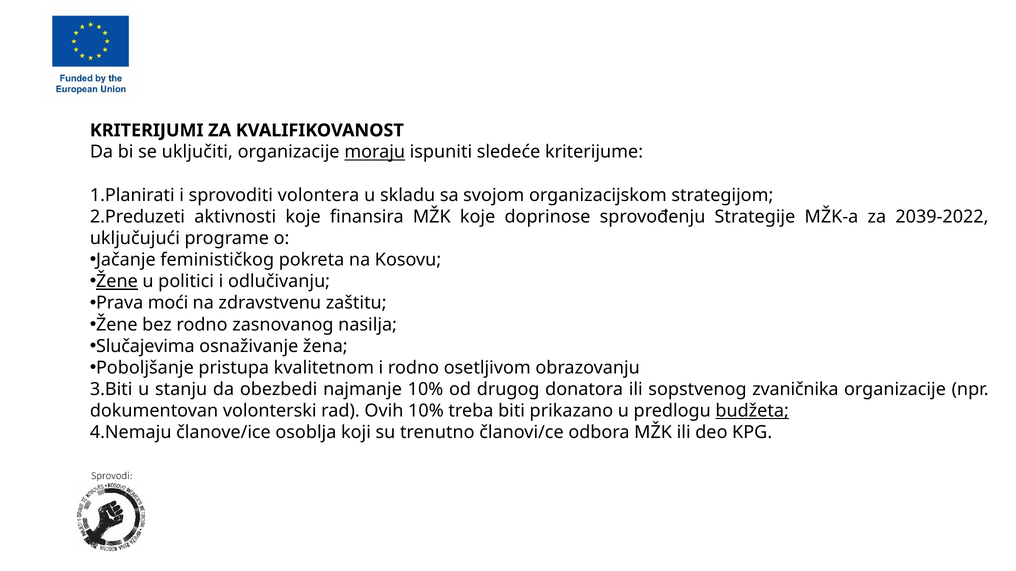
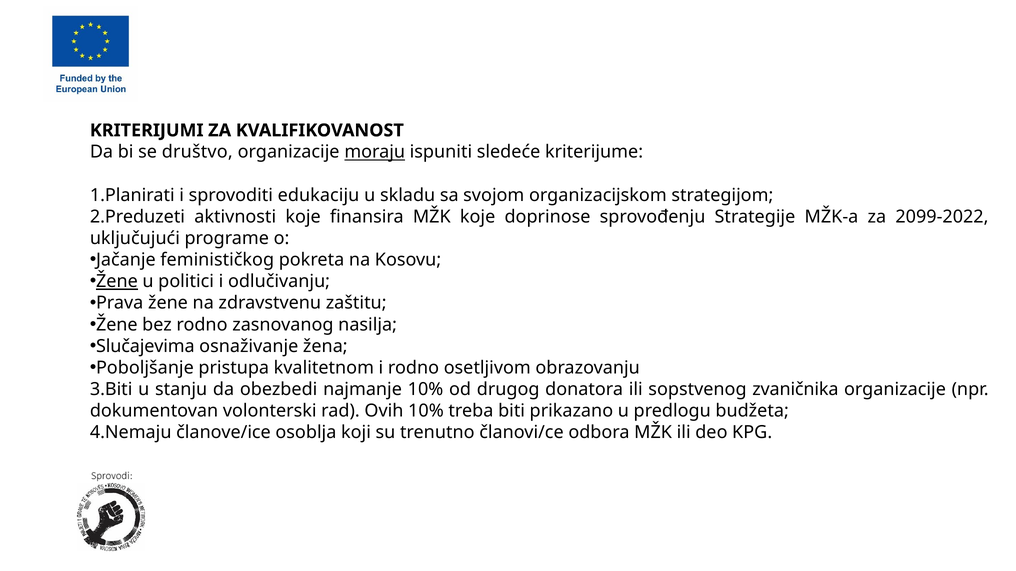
uključiti: uključiti -> društvo
volontera: volontera -> edukaciju
2039-2022: 2039-2022 -> 2099-2022
Prava moći: moći -> žene
budžeta underline: present -> none
